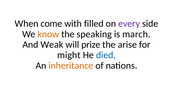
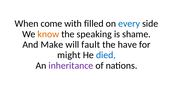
every colour: purple -> blue
march: march -> shame
Weak: Weak -> Make
prize: prize -> fault
arise: arise -> have
inheritance colour: orange -> purple
